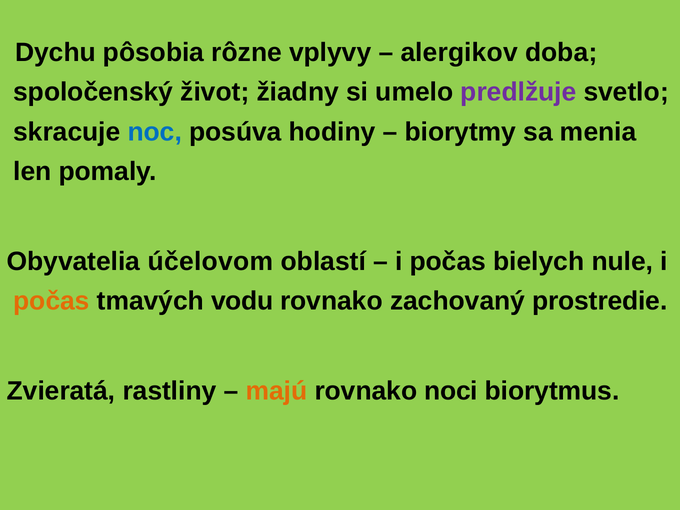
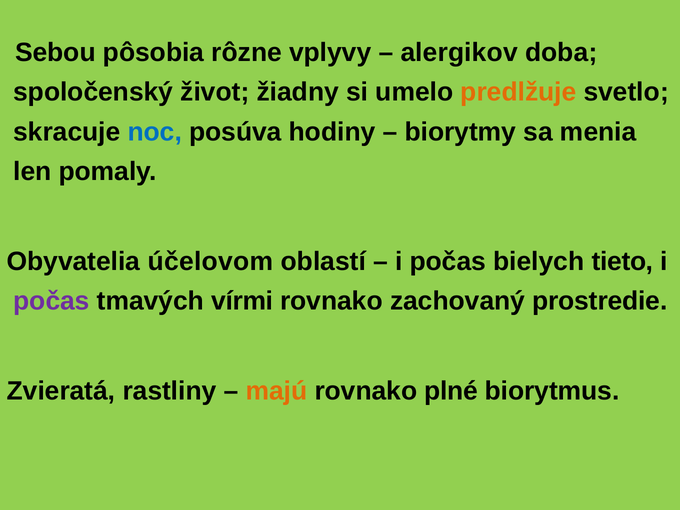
Dychu: Dychu -> Sebou
predlžuje colour: purple -> orange
nule: nule -> tieto
počas at (51, 301) colour: orange -> purple
vodu: vodu -> vírmi
noci: noci -> plné
